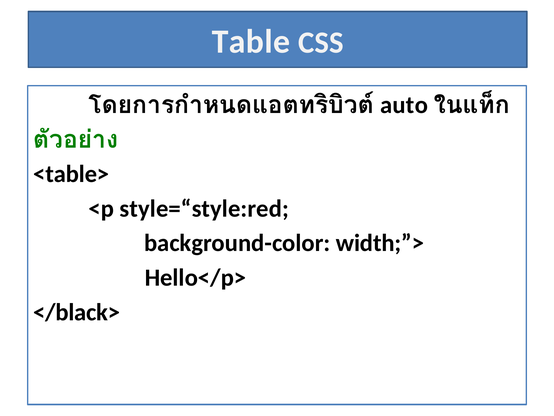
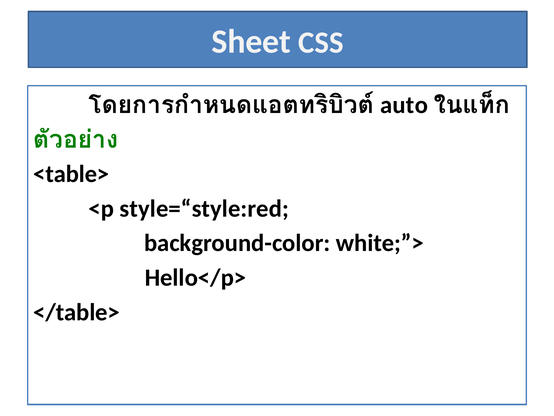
Table: Table -> Sheet
width;”>: width;”> -> white;”>
</black>: </black> -> </table>
